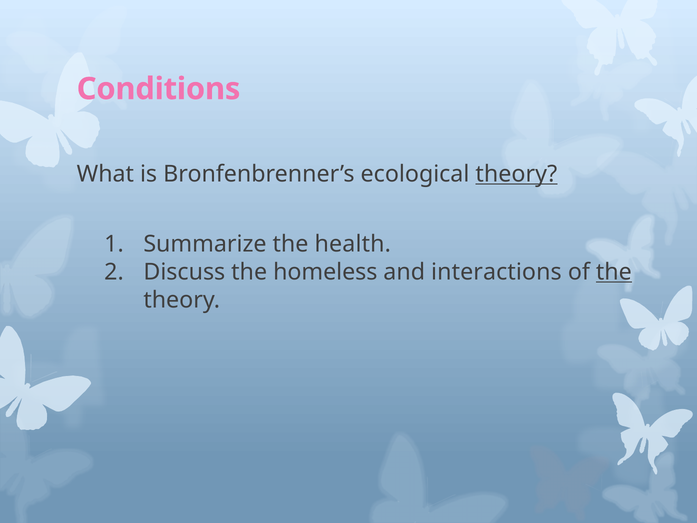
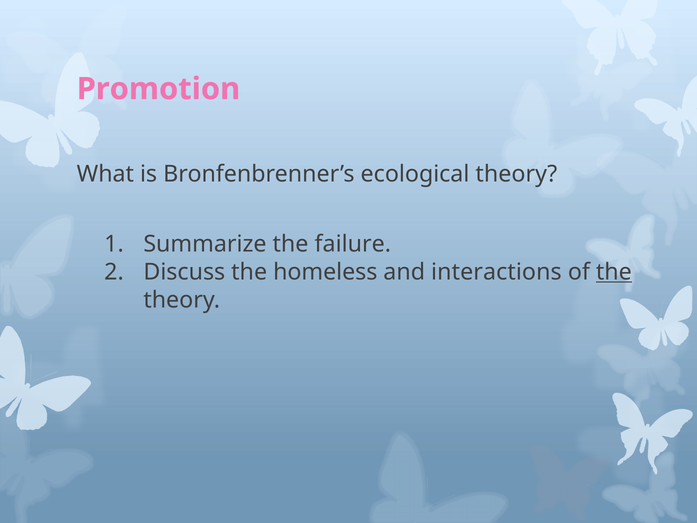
Conditions: Conditions -> Promotion
theory at (516, 174) underline: present -> none
health: health -> failure
